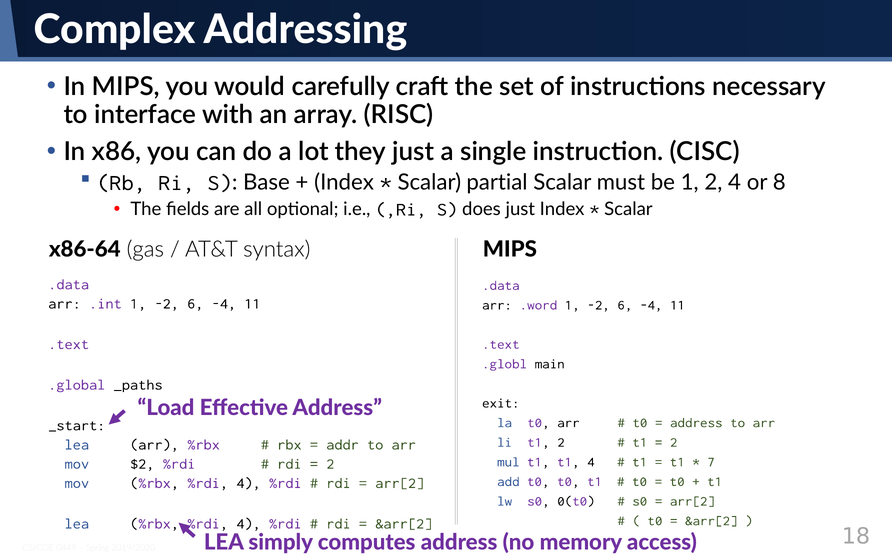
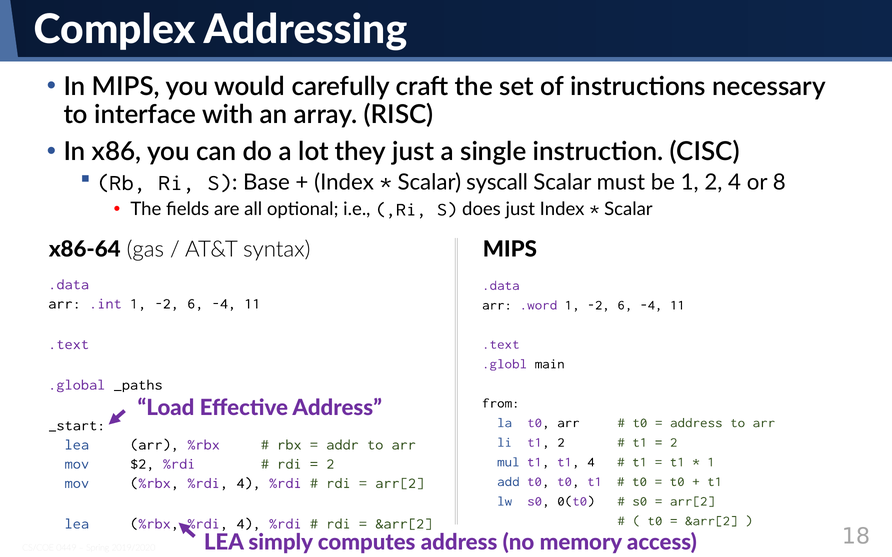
partial: partial -> syscall
exit: exit -> from
7 at (711, 462): 7 -> 1
